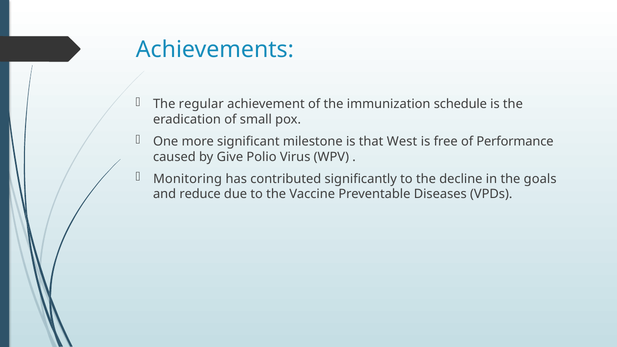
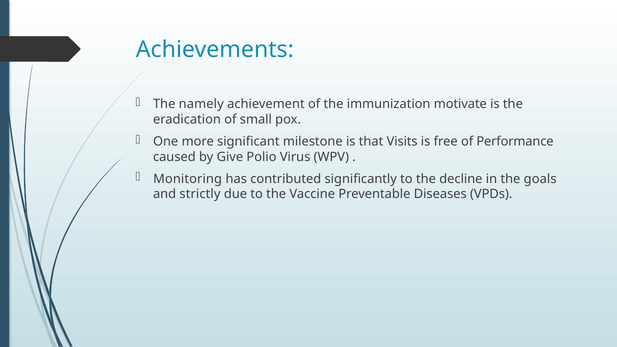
regular: regular -> namely
schedule: schedule -> motivate
West: West -> Visits
reduce: reduce -> strictly
